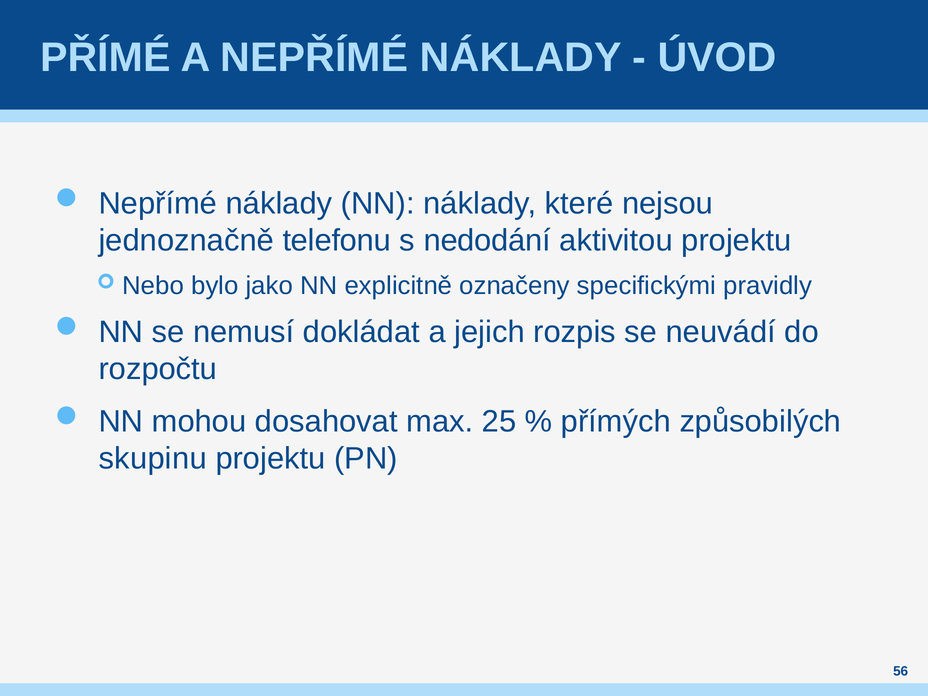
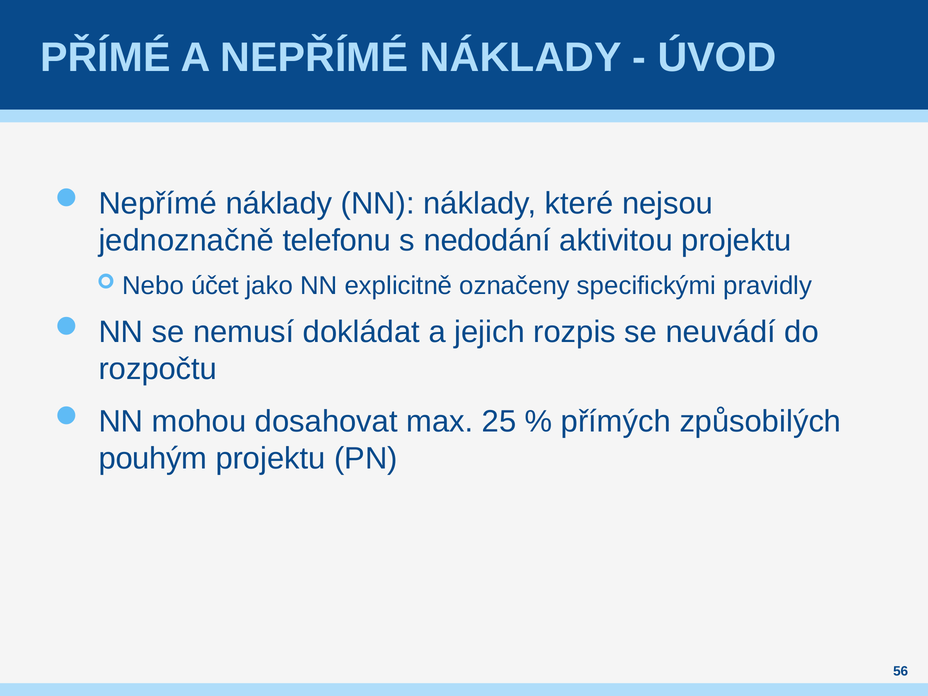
bylo: bylo -> účet
skupinu: skupinu -> pouhým
